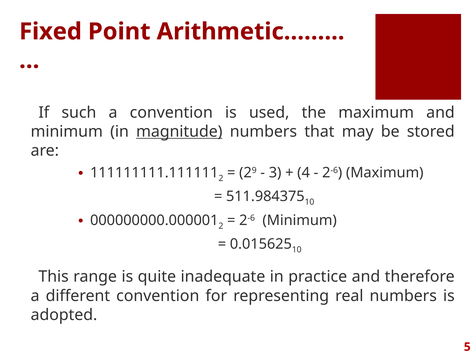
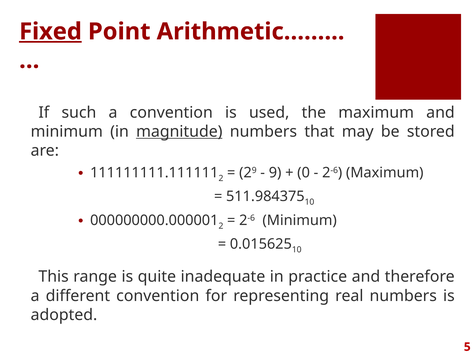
Fixed underline: none -> present
3: 3 -> 9
4: 4 -> 0
